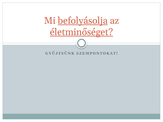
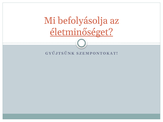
befolyásolja underline: present -> none
